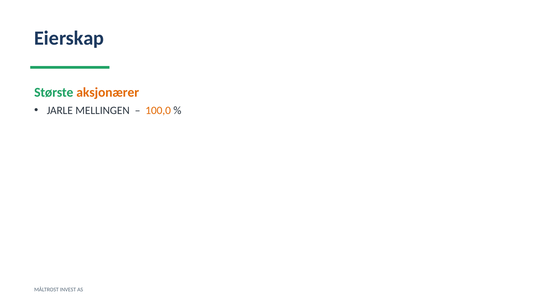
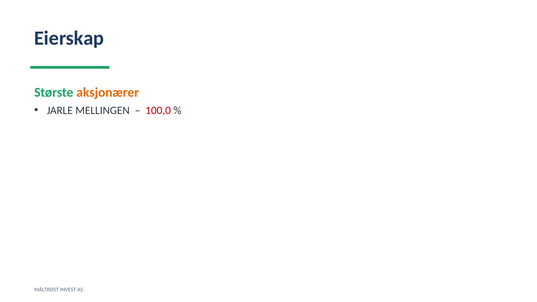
100,0 colour: orange -> red
